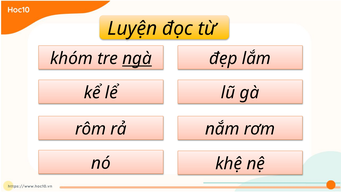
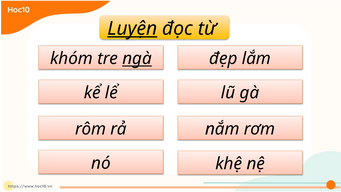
Luyện underline: none -> present
